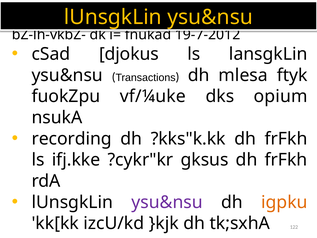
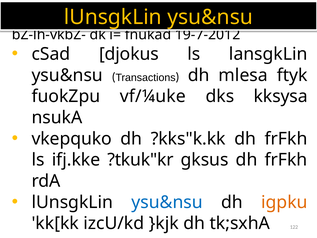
opium: opium -> kksysa
recording: recording -> vkepquko
?cykr"kr: ?cykr"kr -> ?tkuk"kr
ysu&nsu at (167, 202) colour: purple -> blue
